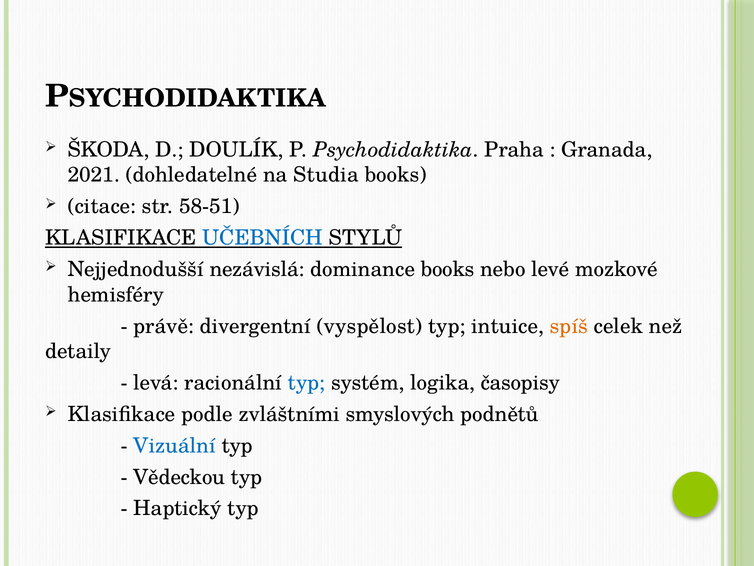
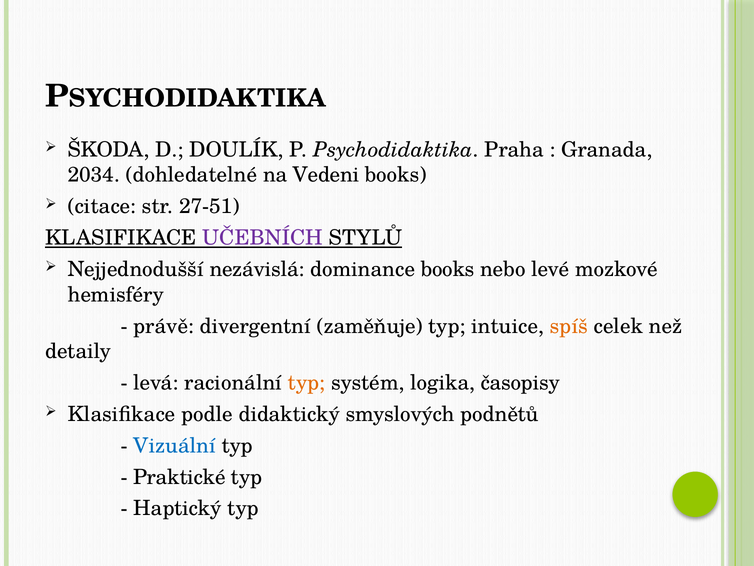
2021: 2021 -> 2034
Studia: Studia -> Vedeni
58-51: 58-51 -> 27-51
UČEBNÍCH colour: blue -> purple
vyspělost: vyspělost -> zaměňuje
typ at (307, 382) colour: blue -> orange
zvláštními: zvláštními -> didaktický
Vědeckou: Vědeckou -> Praktické
